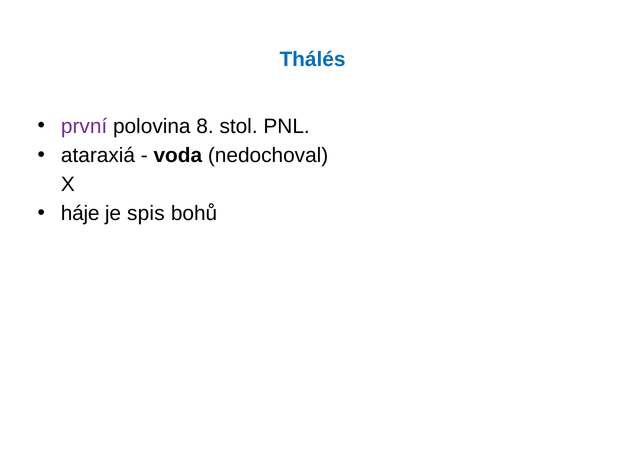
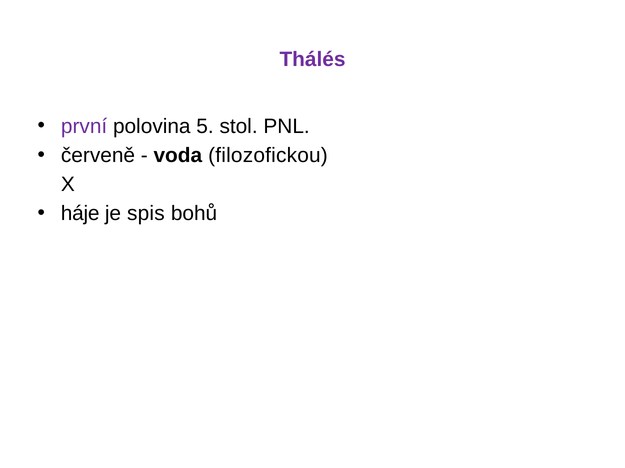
Thálés colour: blue -> purple
8: 8 -> 5
ataraxiá: ataraxiá -> červeně
nedochoval: nedochoval -> filozofickou
